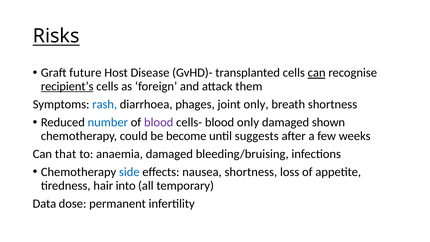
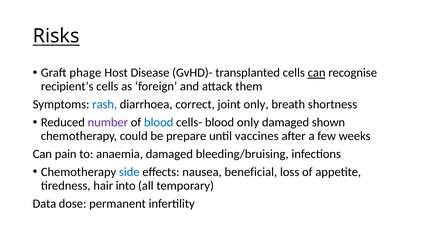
future: future -> phage
recipient’s underline: present -> none
phages: phages -> correct
number colour: blue -> purple
blood at (159, 122) colour: purple -> blue
become: become -> prepare
suggests: suggests -> vaccines
that: that -> pain
nausea shortness: shortness -> beneficial
